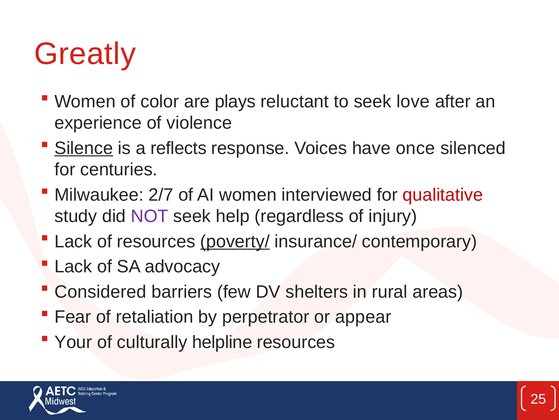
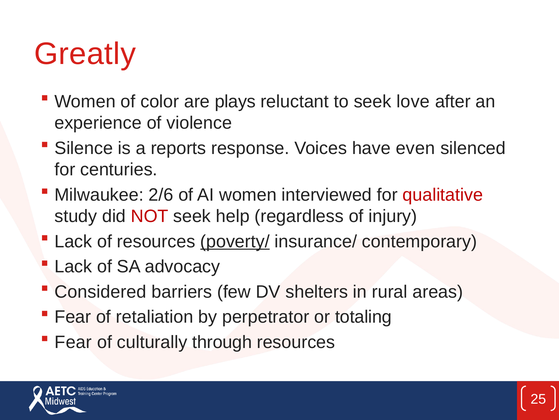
Silence underline: present -> none
reflects: reflects -> reports
once: once -> even
2/7: 2/7 -> 2/6
NOT colour: purple -> red
appear: appear -> totaling
Your at (73, 342): Your -> Fear
helpline: helpline -> through
